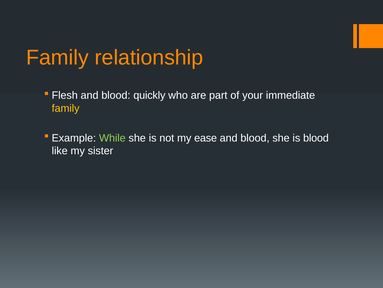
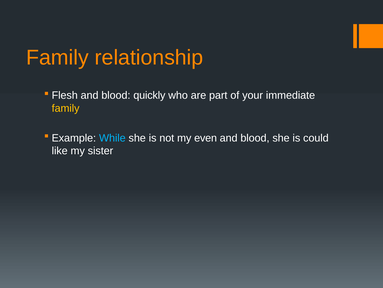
While colour: light green -> light blue
ease: ease -> even
is blood: blood -> could
